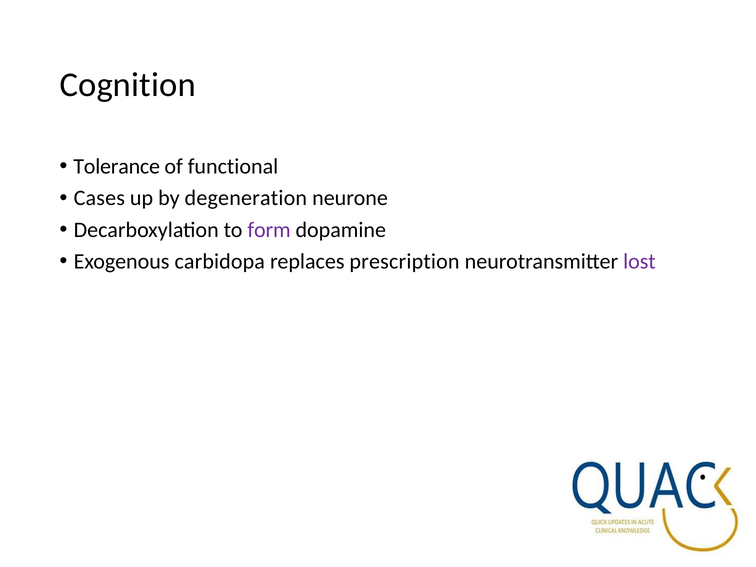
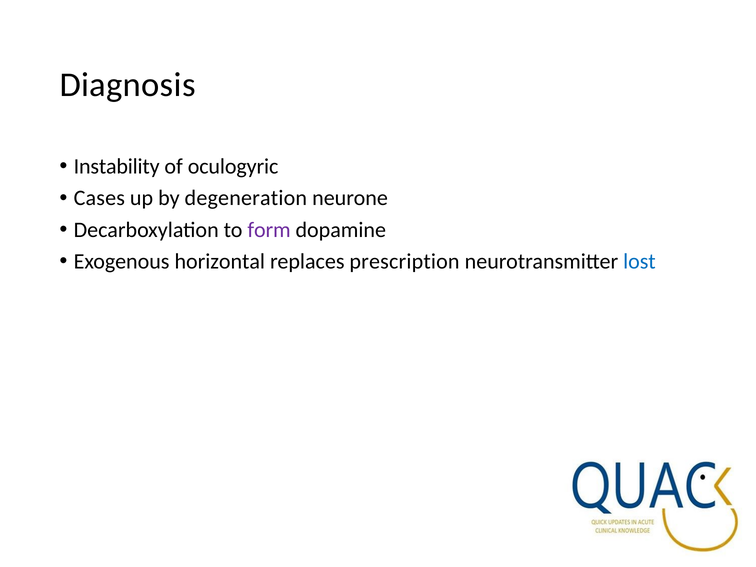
Cognition: Cognition -> Diagnosis
Tolerance: Tolerance -> Instability
functional: functional -> oculogyric
carbidopa: carbidopa -> horizontal
lost colour: purple -> blue
